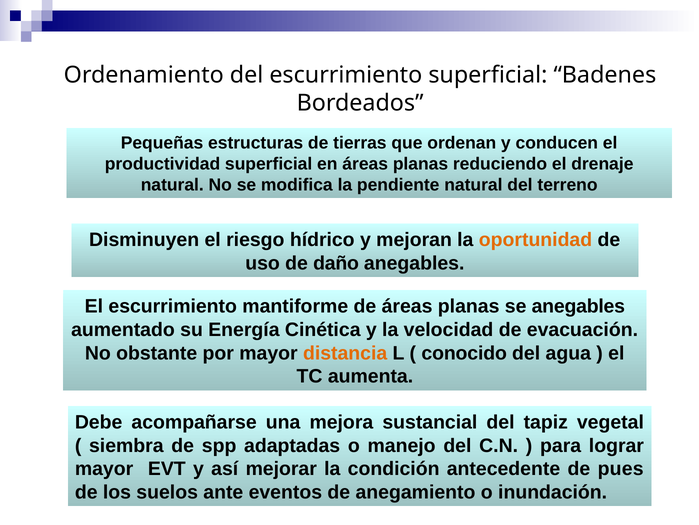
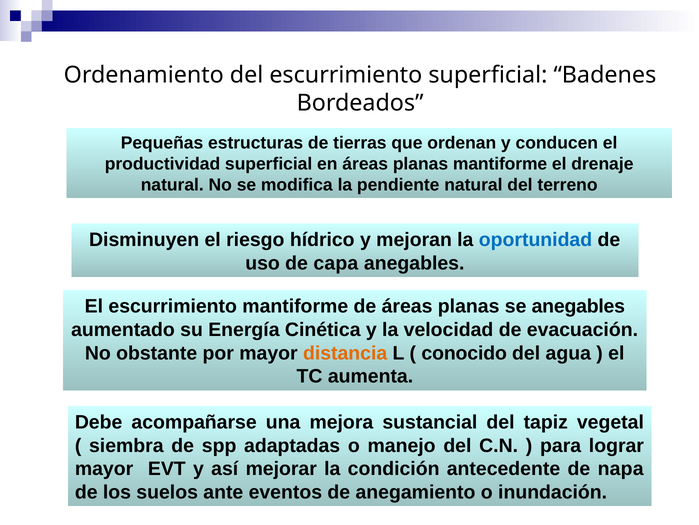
planas reduciendo: reduciendo -> mantiforme
oportunidad colour: orange -> blue
daño: daño -> capa
pues: pues -> napa
